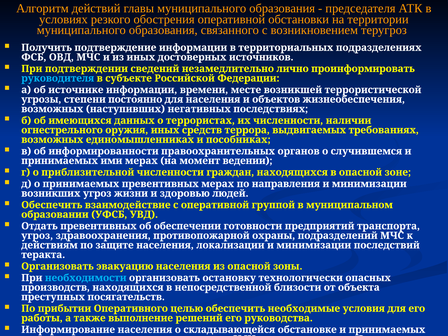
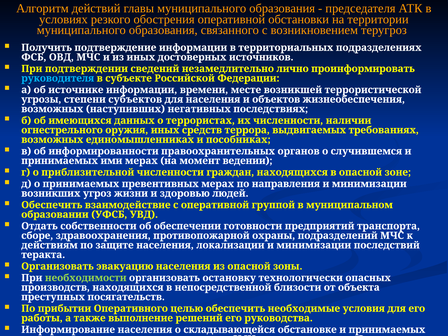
постоянно: постоянно -> субъектов
Отдать превентивных: превентивных -> собственности
угроз at (37, 236): угроз -> сборе
необходимости colour: light blue -> light green
